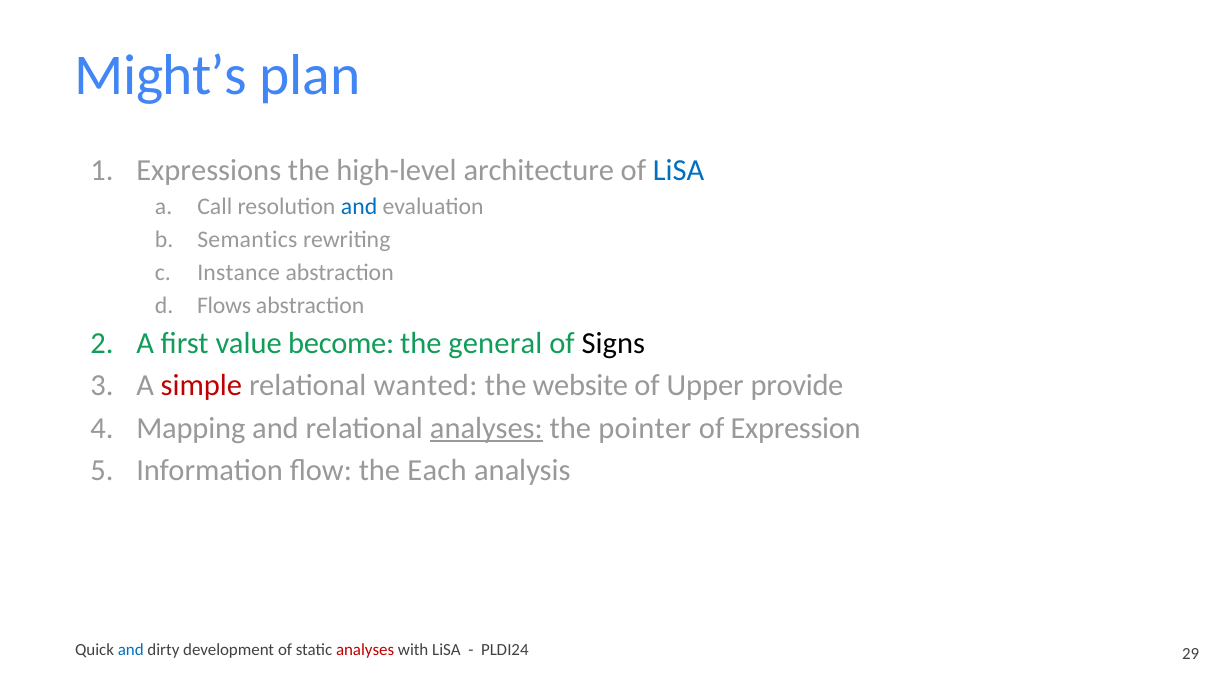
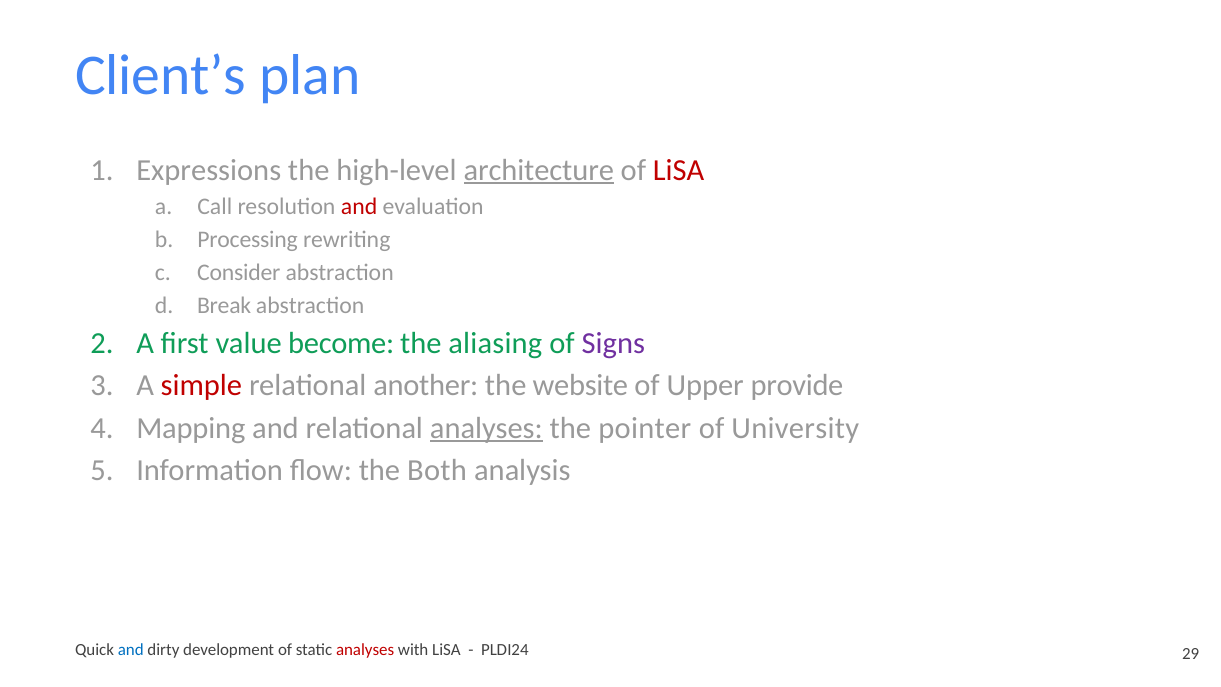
Might’s: Might’s -> Client’s
architecture underline: none -> present
LiSA at (679, 170) colour: blue -> red
and at (359, 207) colour: blue -> red
Semantics: Semantics -> Processing
Instance: Instance -> Consider
Flows: Flows -> Break
general: general -> aliasing
Signs colour: black -> purple
wanted: wanted -> another
Expression: Expression -> University
Each: Each -> Both
